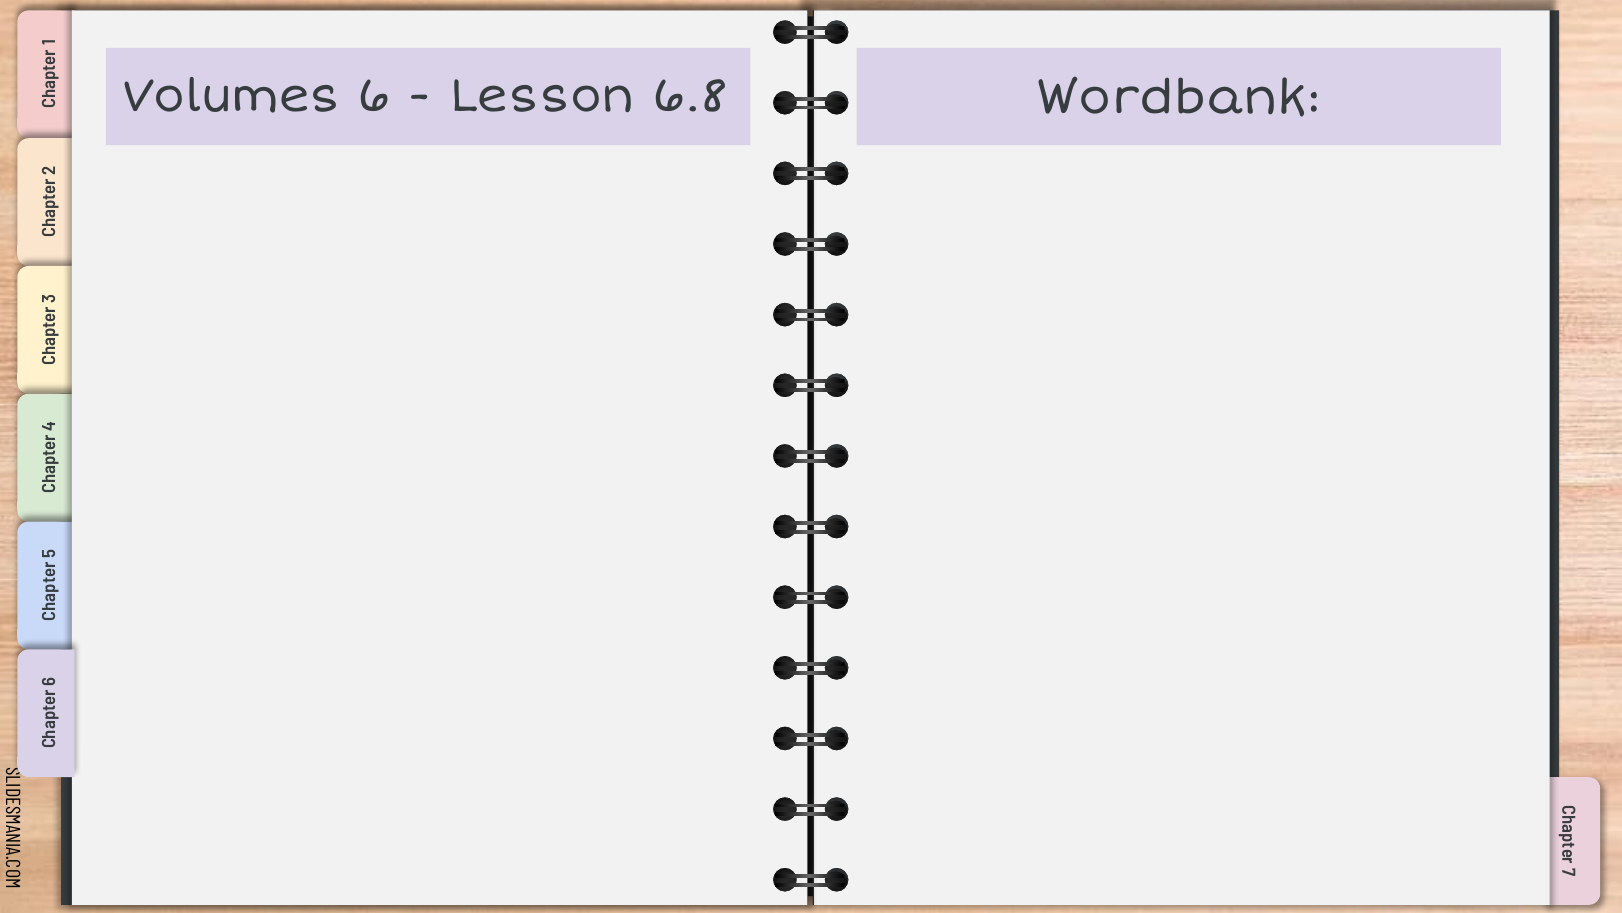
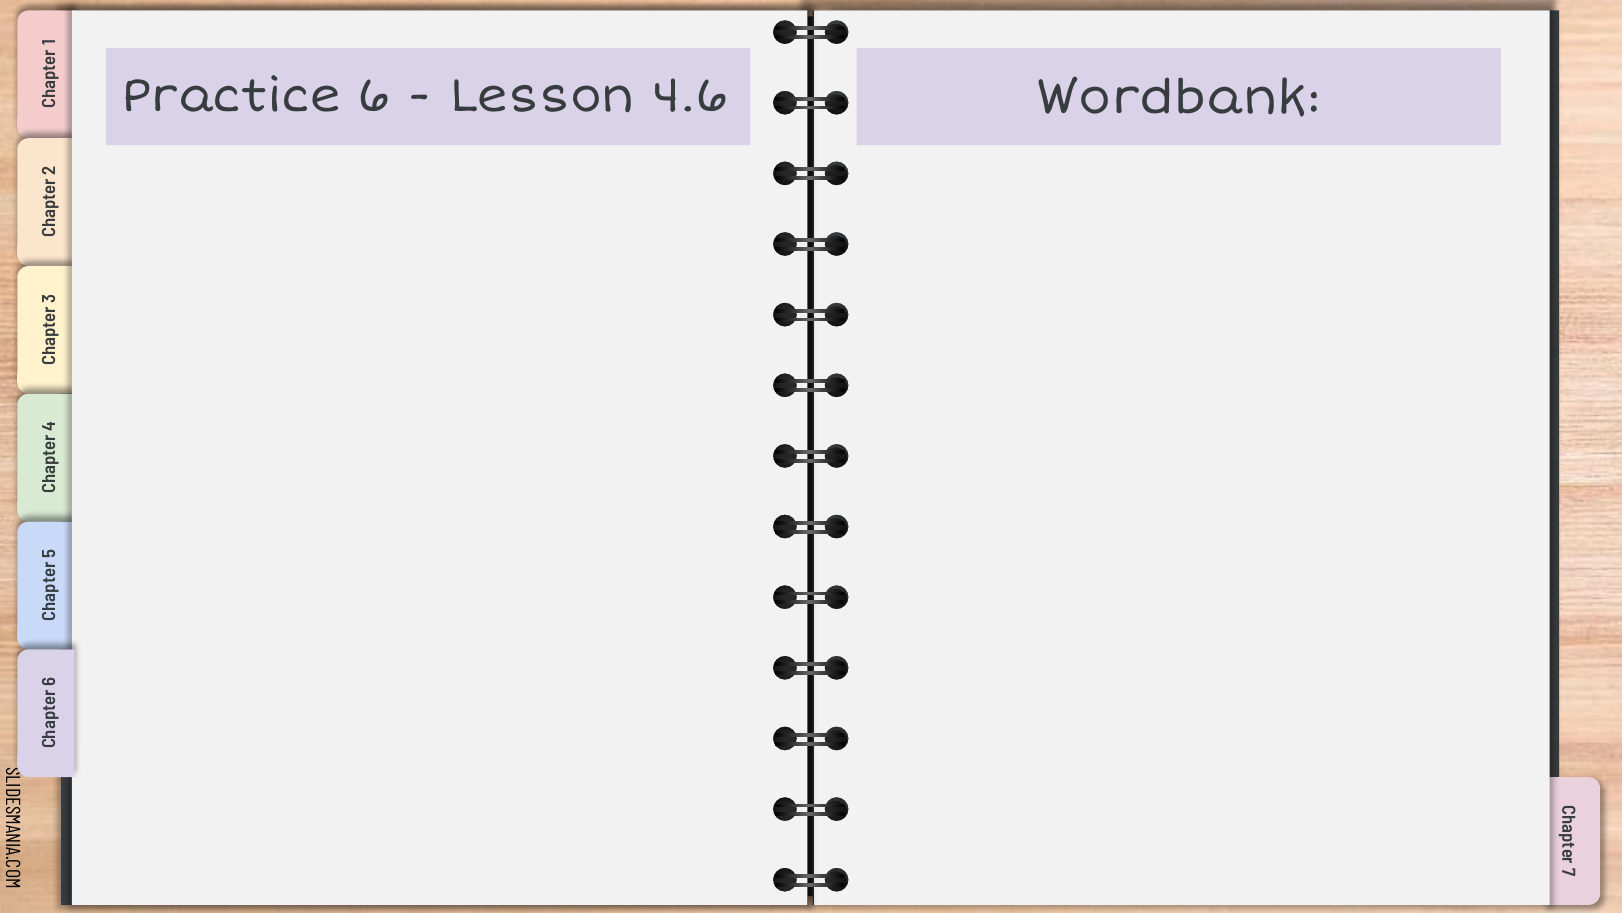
Volumes: Volumes -> Practice
6.8: 6.8 -> 4.6
